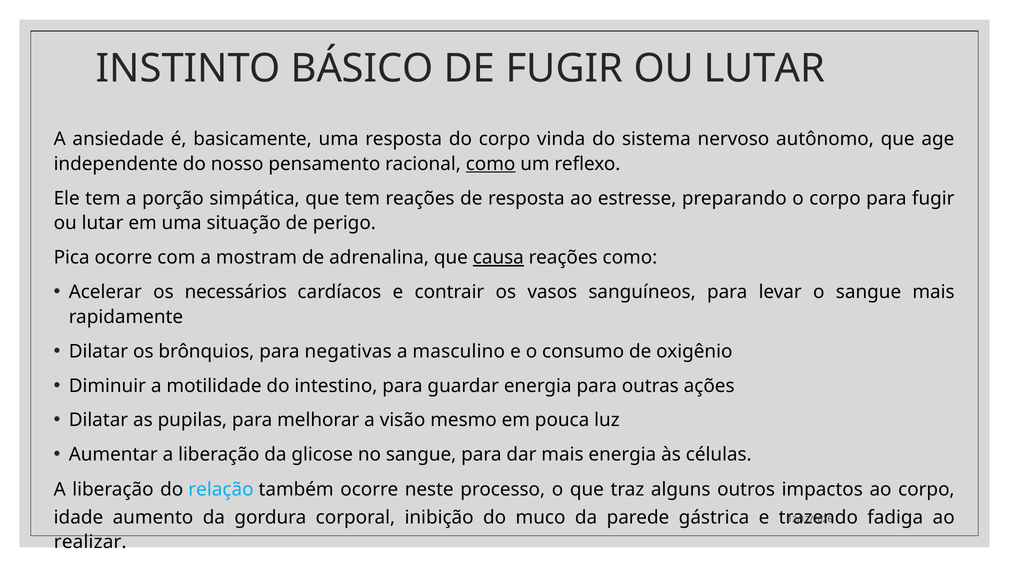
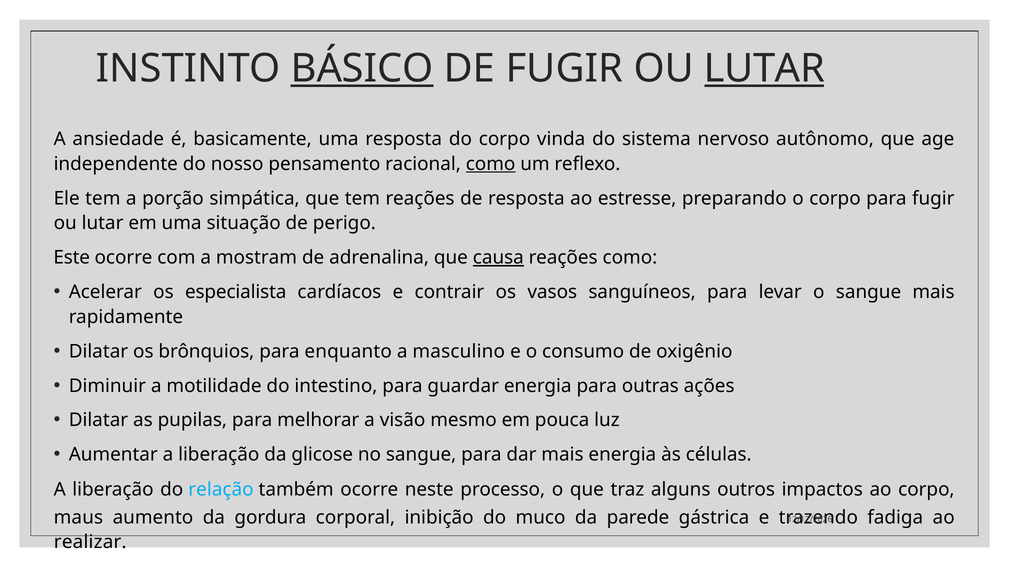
BÁSICO underline: none -> present
LUTAR at (764, 69) underline: none -> present
Pica: Pica -> Este
necessários: necessários -> especialista
negativas: negativas -> enquanto
idade: idade -> maus
